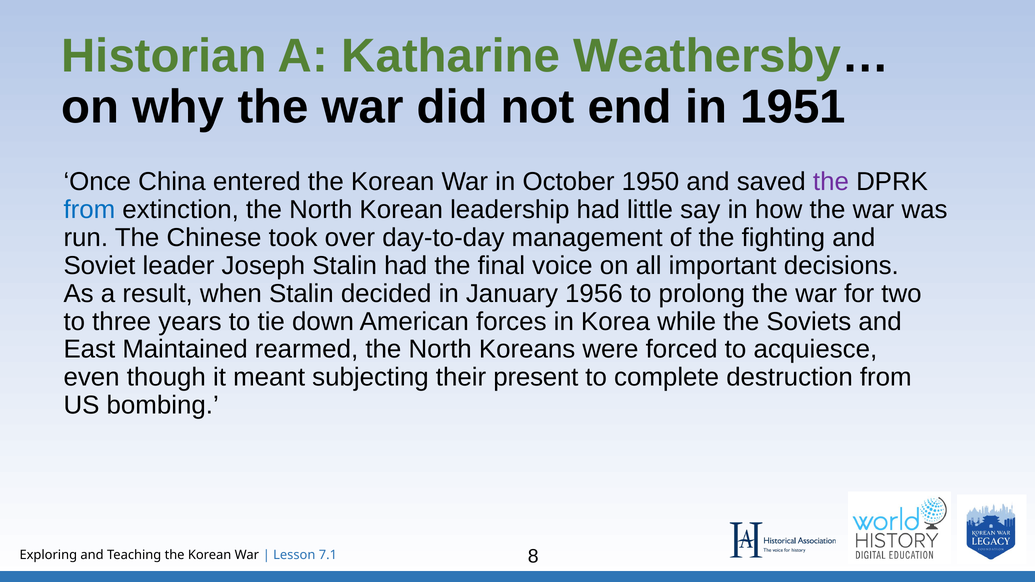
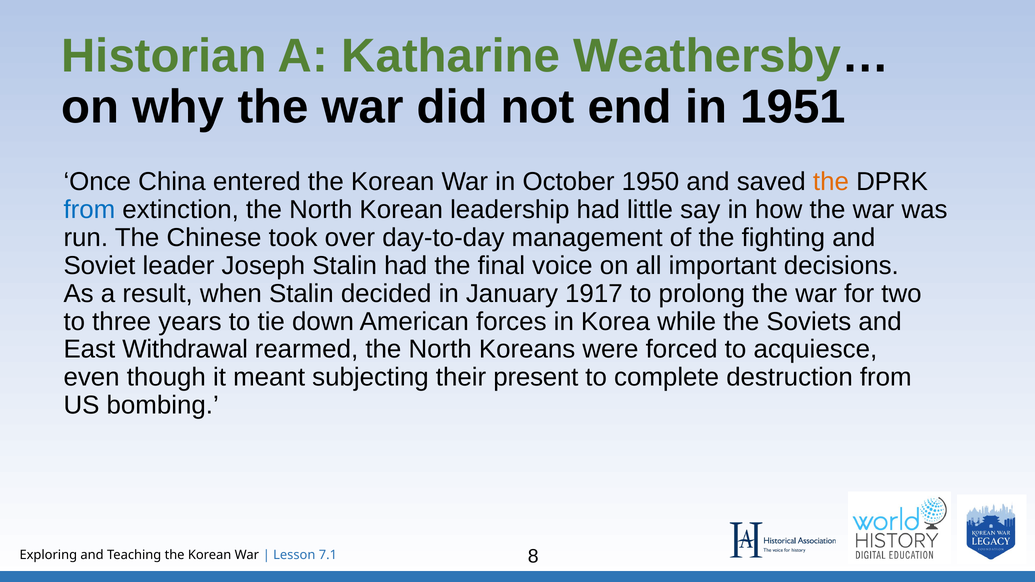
the at (831, 182) colour: purple -> orange
1956: 1956 -> 1917
Maintained: Maintained -> Withdrawal
